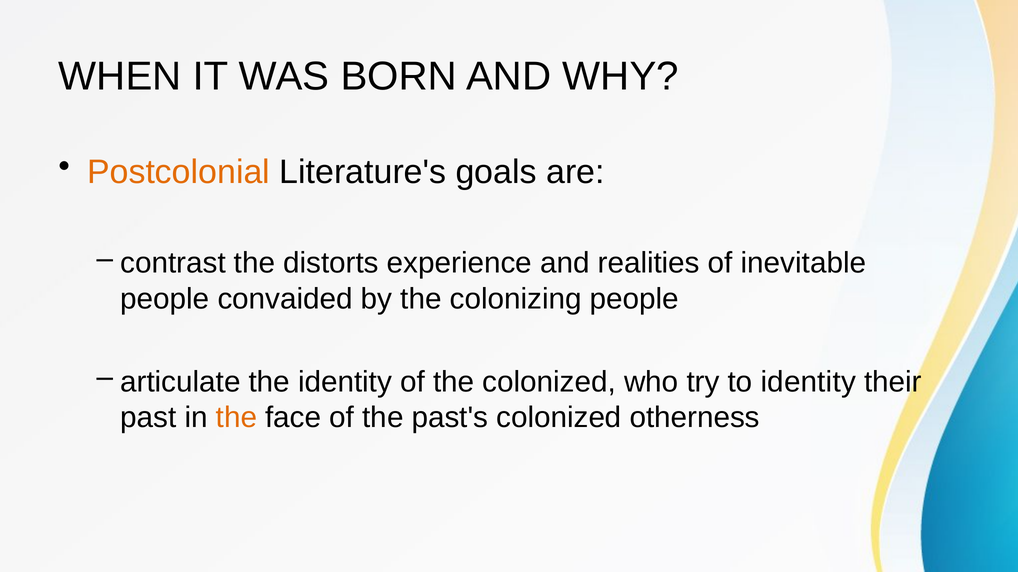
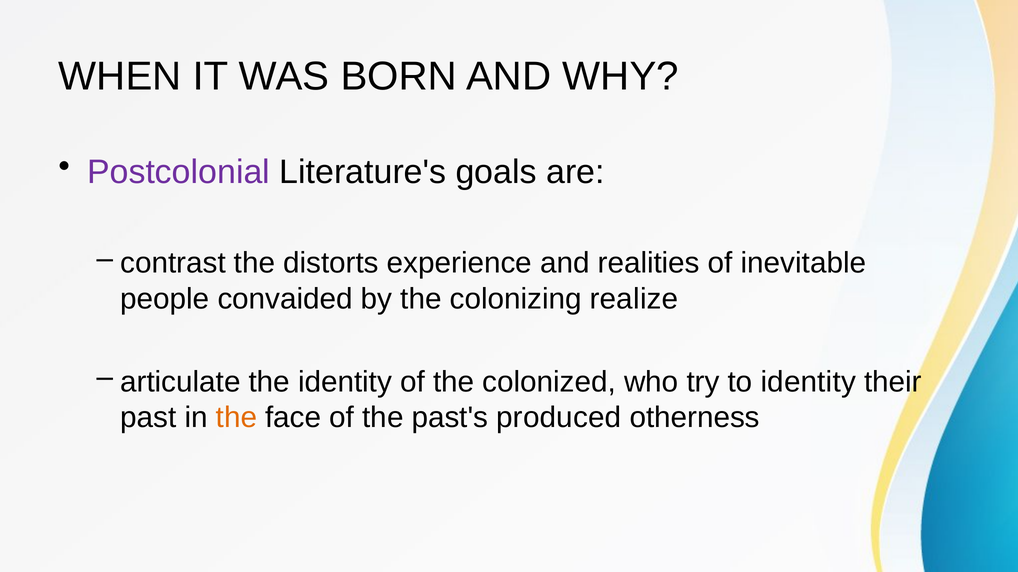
Postcolonial colour: orange -> purple
colonizing people: people -> realize
past's colonized: colonized -> produced
